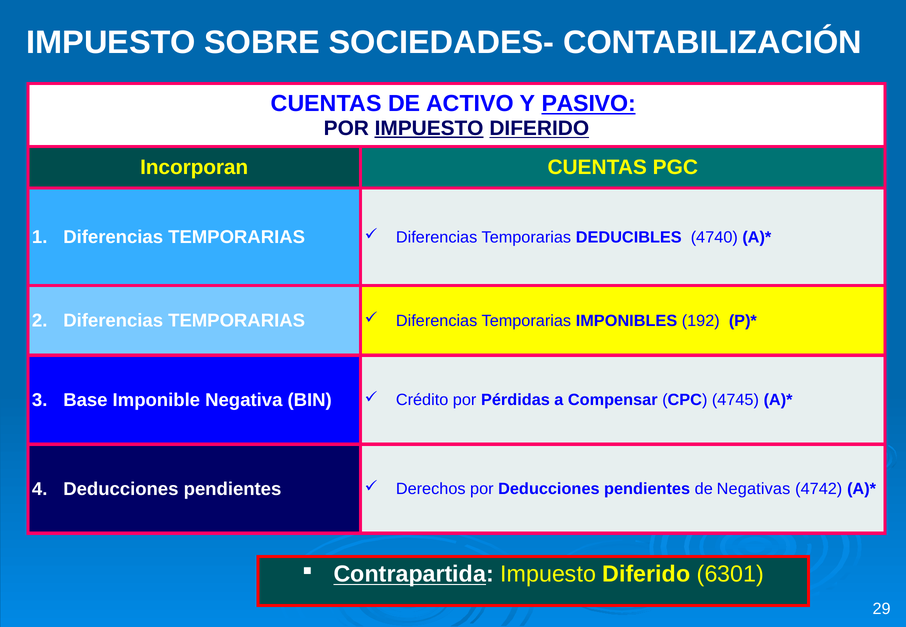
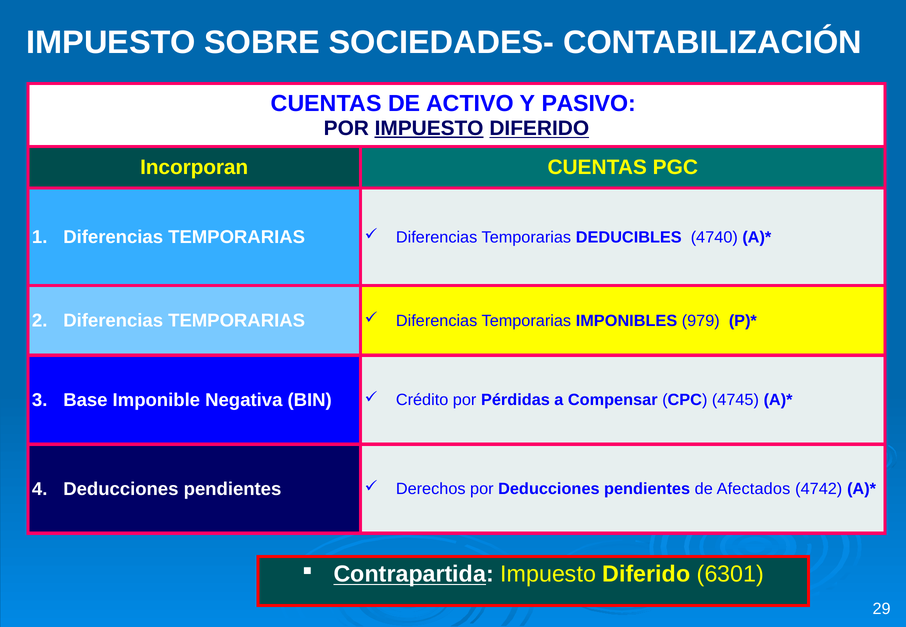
PASIVO underline: present -> none
192: 192 -> 979
Negativas: Negativas -> Afectados
